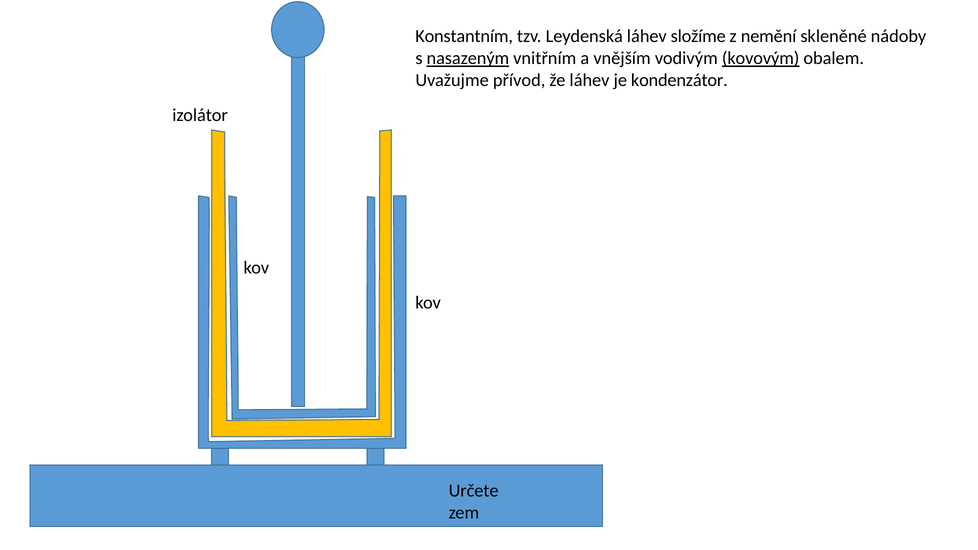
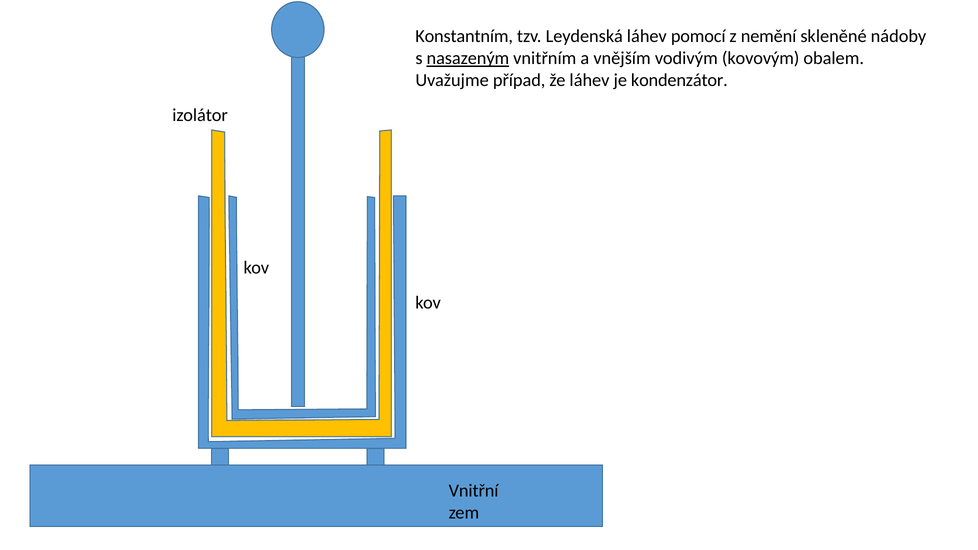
složíme: složíme -> pomocí
kovovým underline: present -> none
přívod: přívod -> případ
Určete: Určete -> Vnitřní
